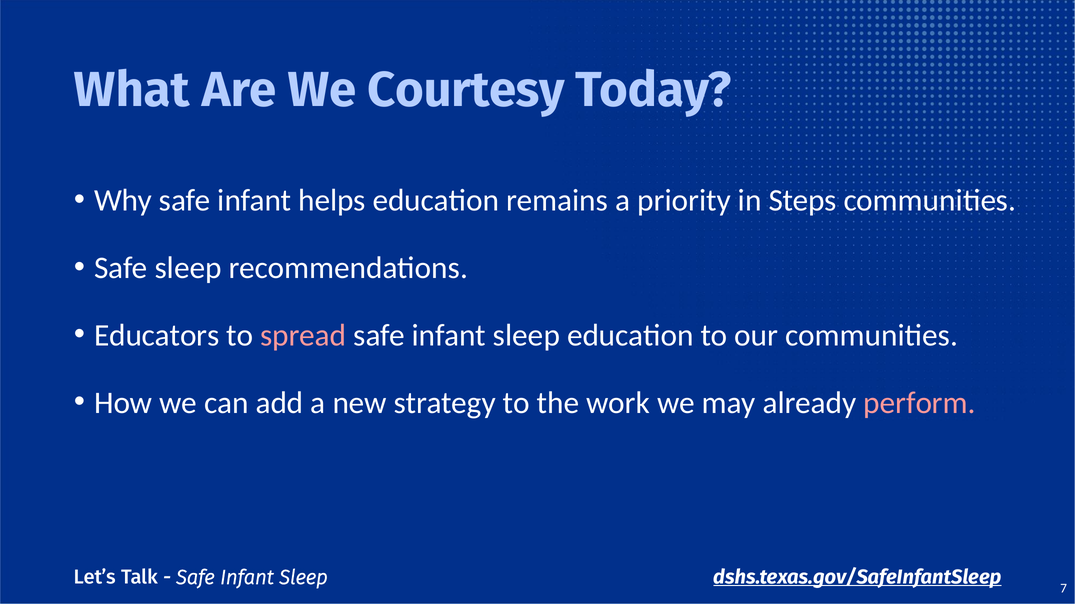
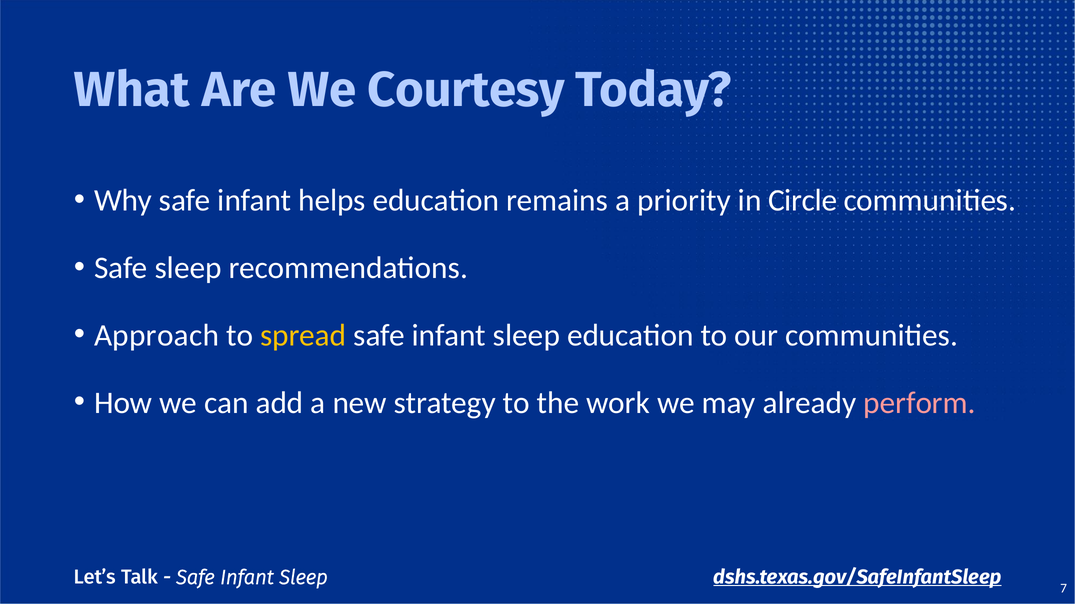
Steps: Steps -> Circle
Educators: Educators -> Approach
spread colour: pink -> yellow
